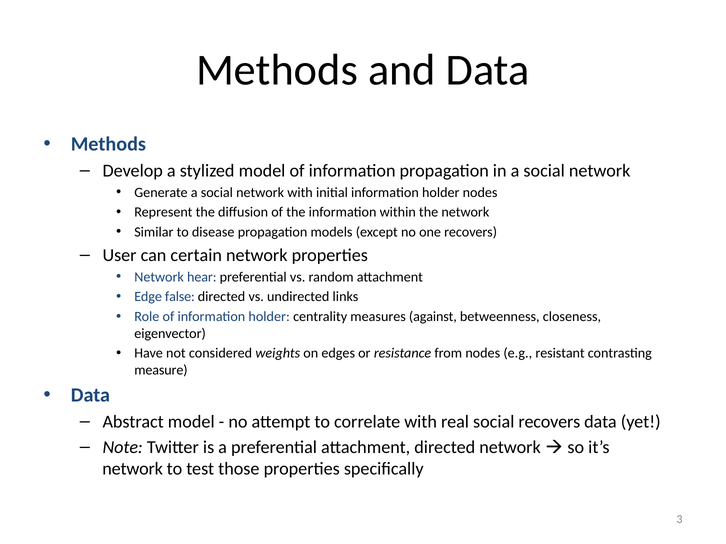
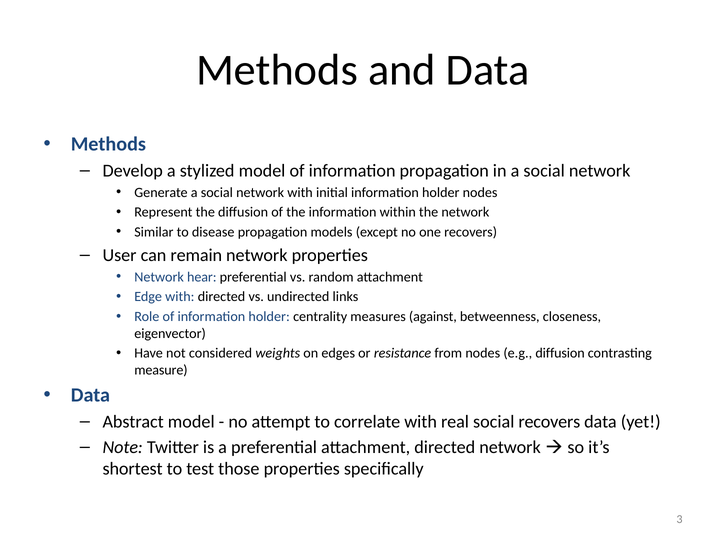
certain: certain -> remain
Edge false: false -> with
e.g resistant: resistant -> diffusion
network at (133, 469): network -> shortest
